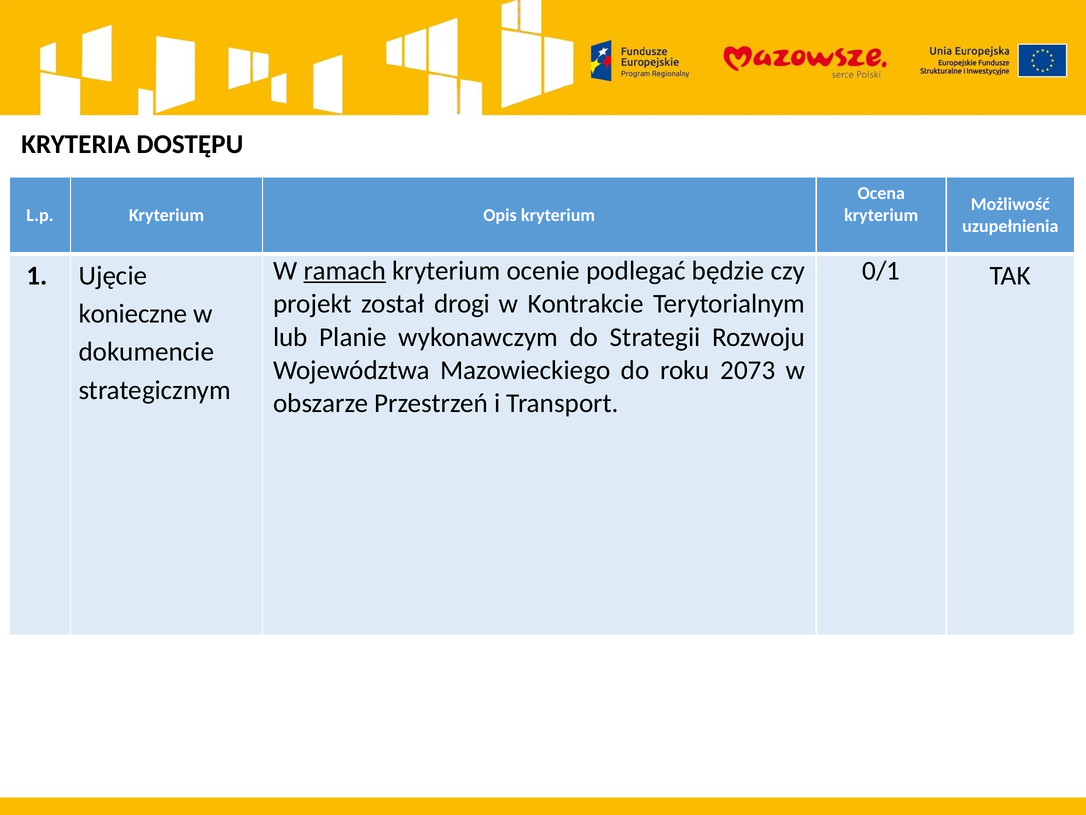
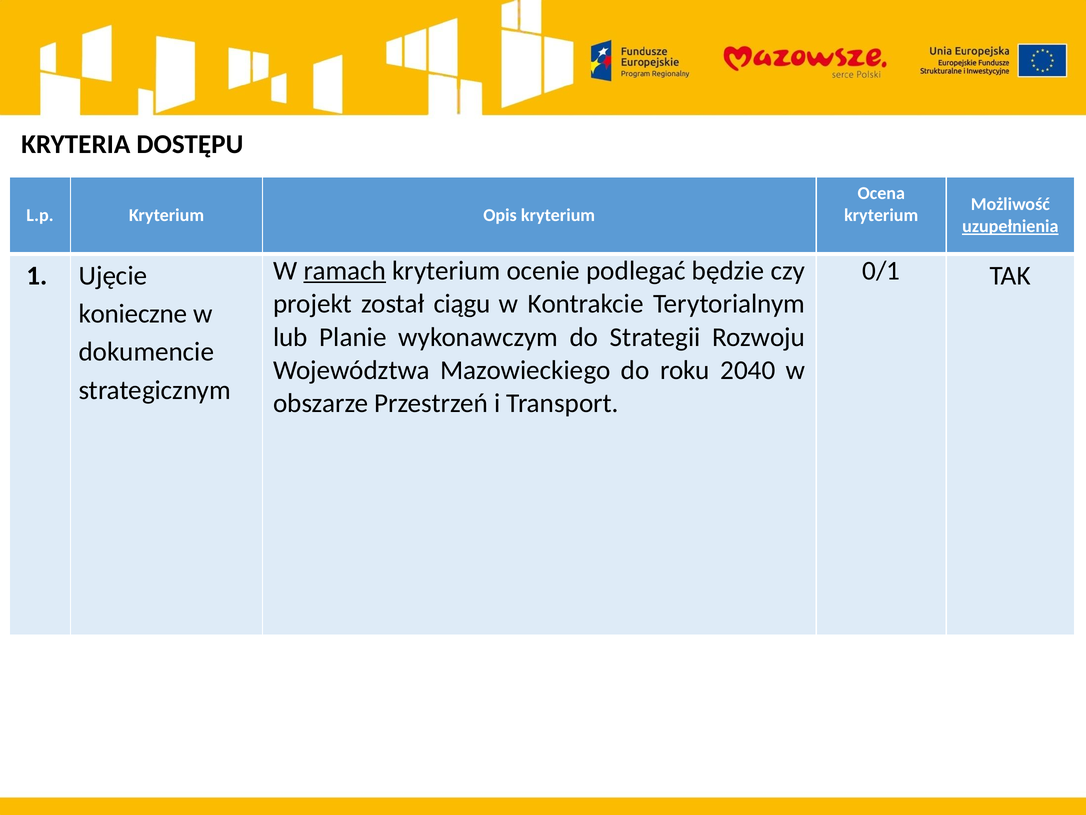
uzupełnienia underline: none -> present
drogi: drogi -> ciągu
2073: 2073 -> 2040
